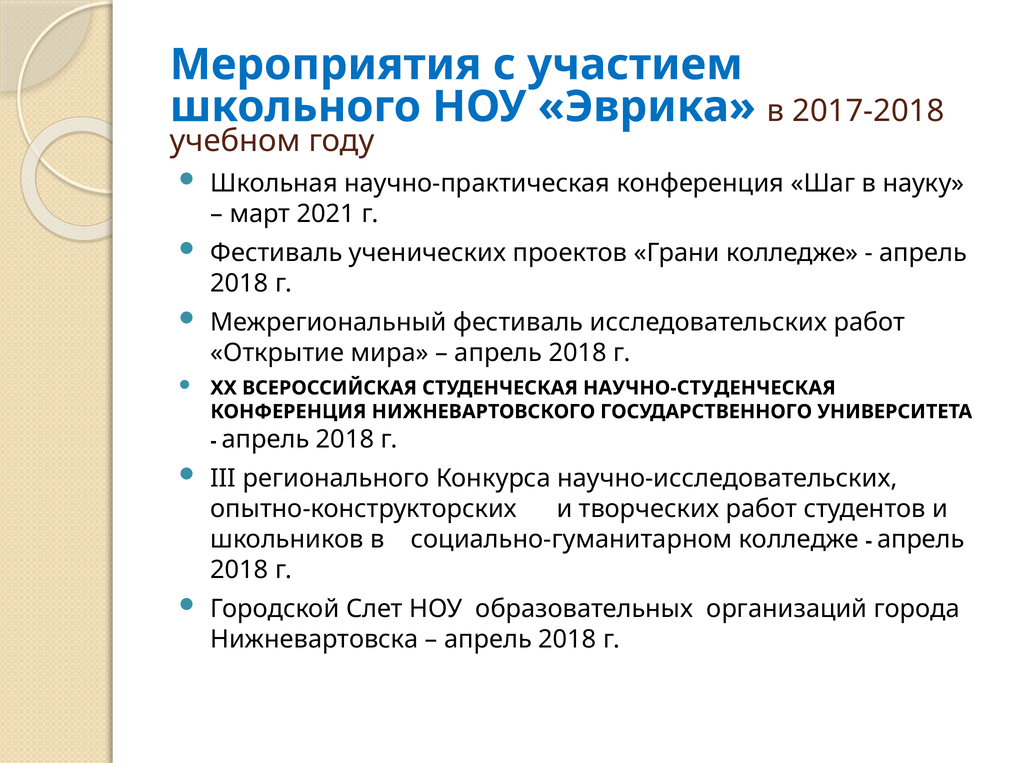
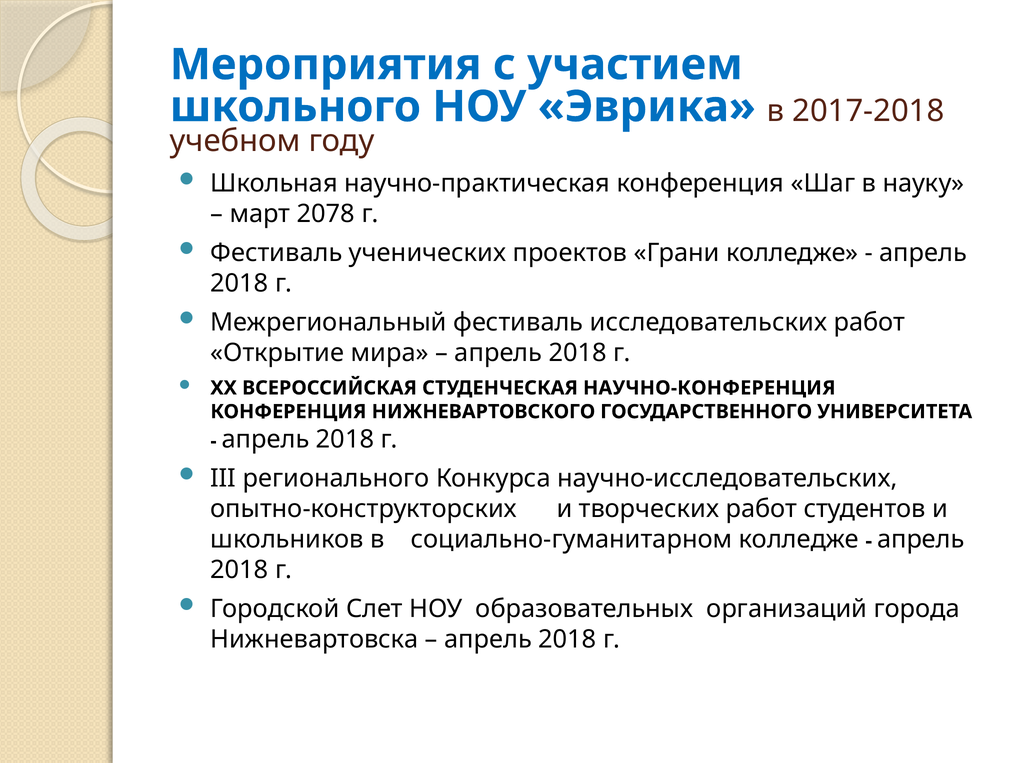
2021: 2021 -> 2078
НАУЧНО-СТУДЕНЧЕСКАЯ: НАУЧНО-СТУДЕНЧЕСКАЯ -> НАУЧНО-КОНФЕРЕНЦИЯ
